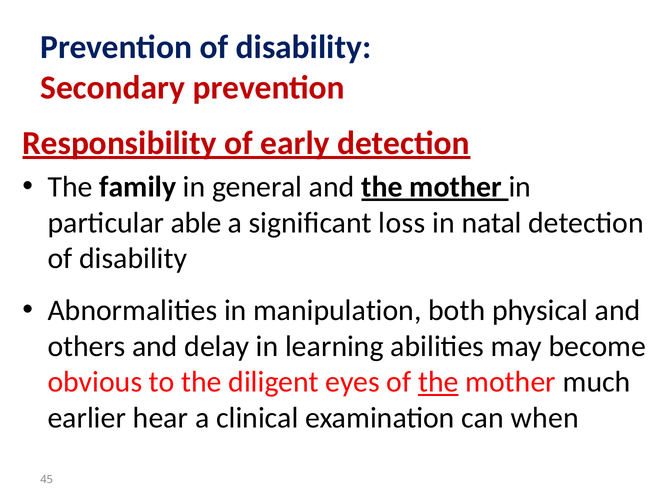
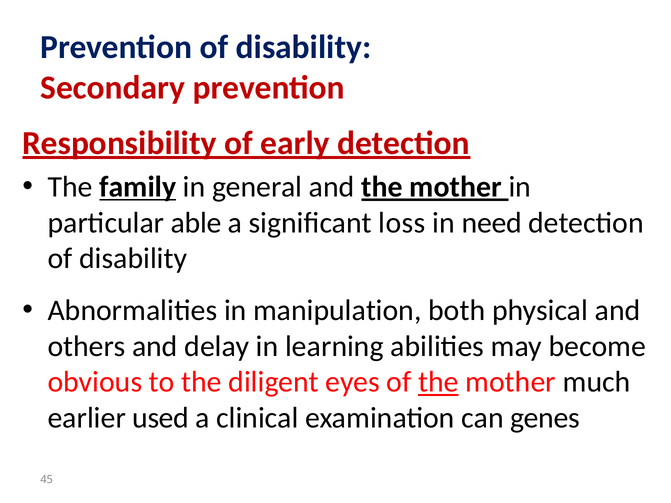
family underline: none -> present
natal: natal -> need
hear: hear -> used
when: when -> genes
